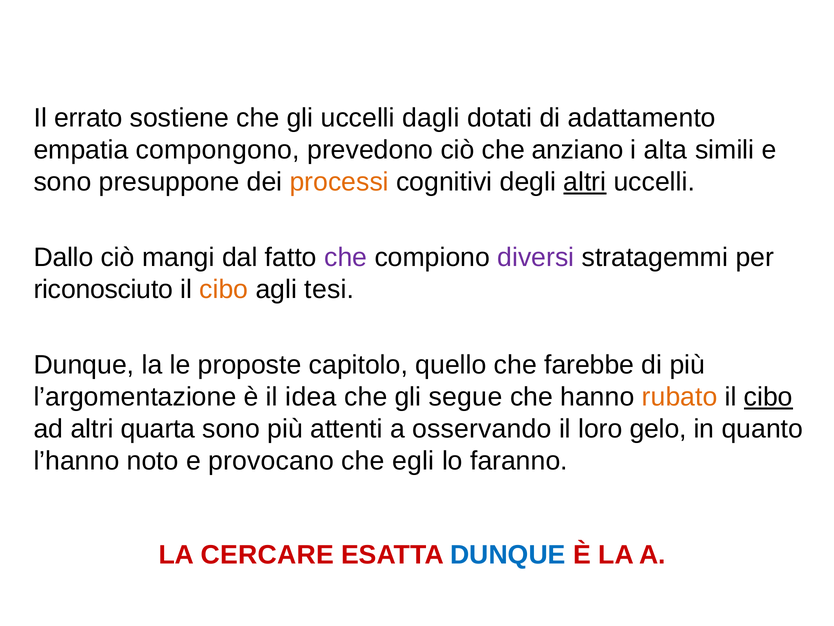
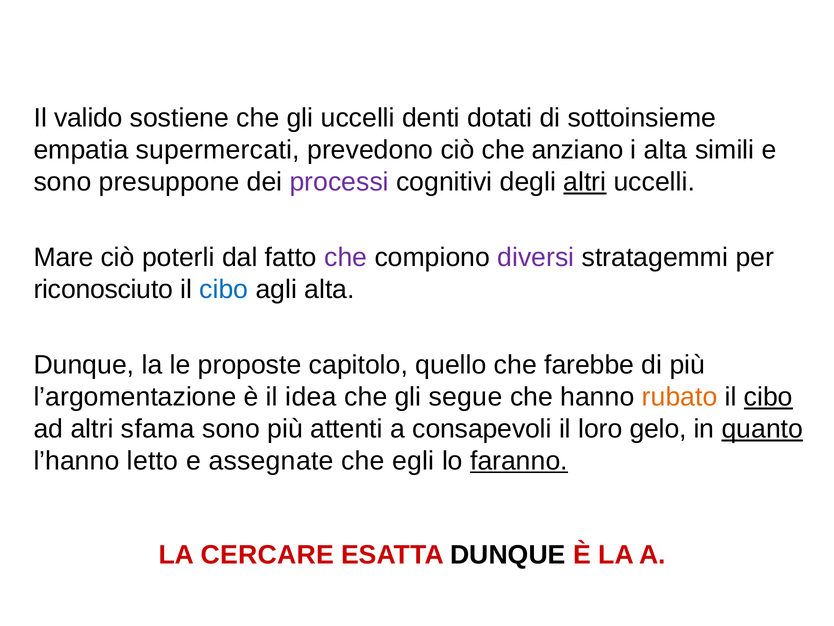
errato: errato -> valido
dagli: dagli -> denti
adattamento: adattamento -> sottoinsieme
compongono: compongono -> supermercati
processi colour: orange -> purple
Dallo: Dallo -> Mare
mangi: mangi -> poterli
cibo at (224, 289) colour: orange -> blue
agli tesi: tesi -> alta
quarta: quarta -> sfama
osservando: osservando -> consapevoli
quanto underline: none -> present
noto: noto -> letto
provocano: provocano -> assegnate
faranno underline: none -> present
DUNQUE at (508, 554) colour: blue -> black
